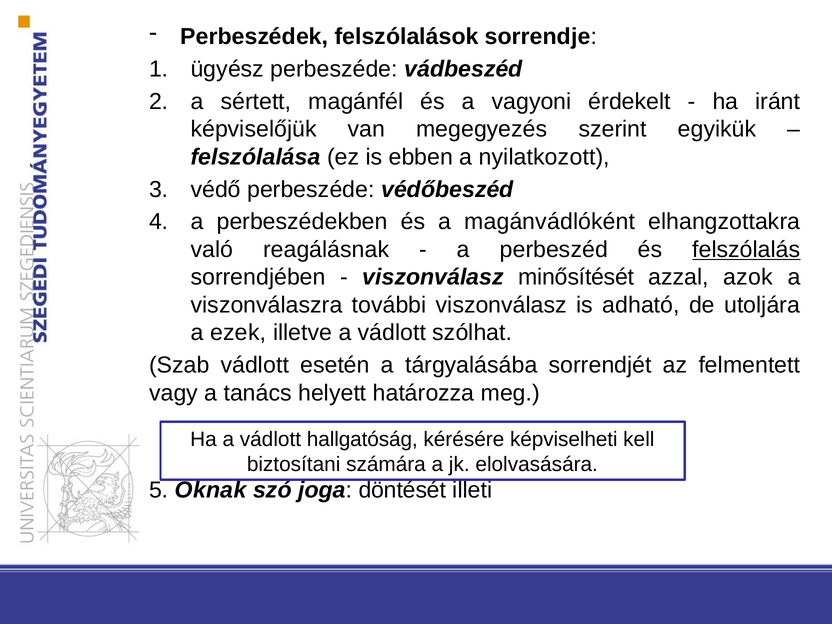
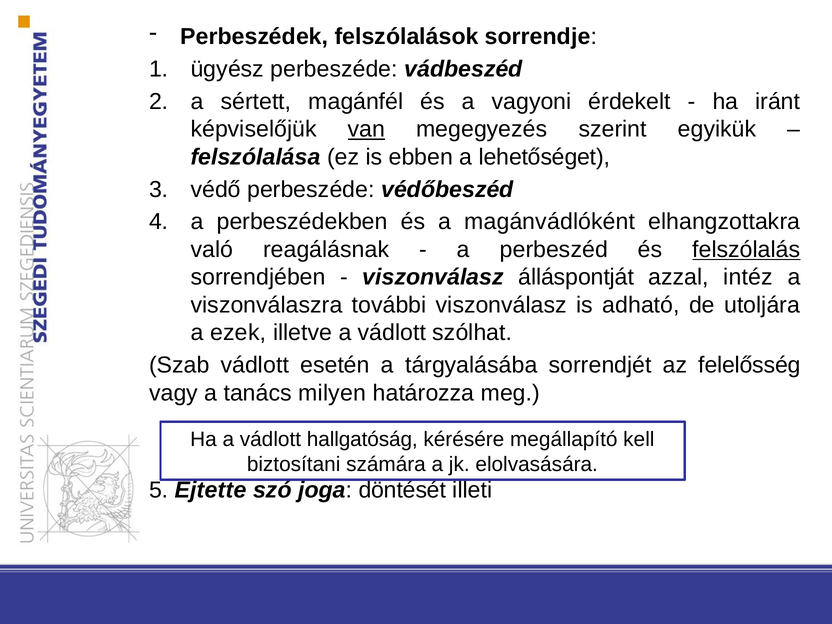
van underline: none -> present
nyilatkozott: nyilatkozott -> lehetőséget
minősítését: minősítését -> álláspontját
azok: azok -> intéz
felmentett: felmentett -> felelősség
helyett: helyett -> milyen
képviselheti: képviselheti -> megállapító
Oknak: Oknak -> Ejtette
